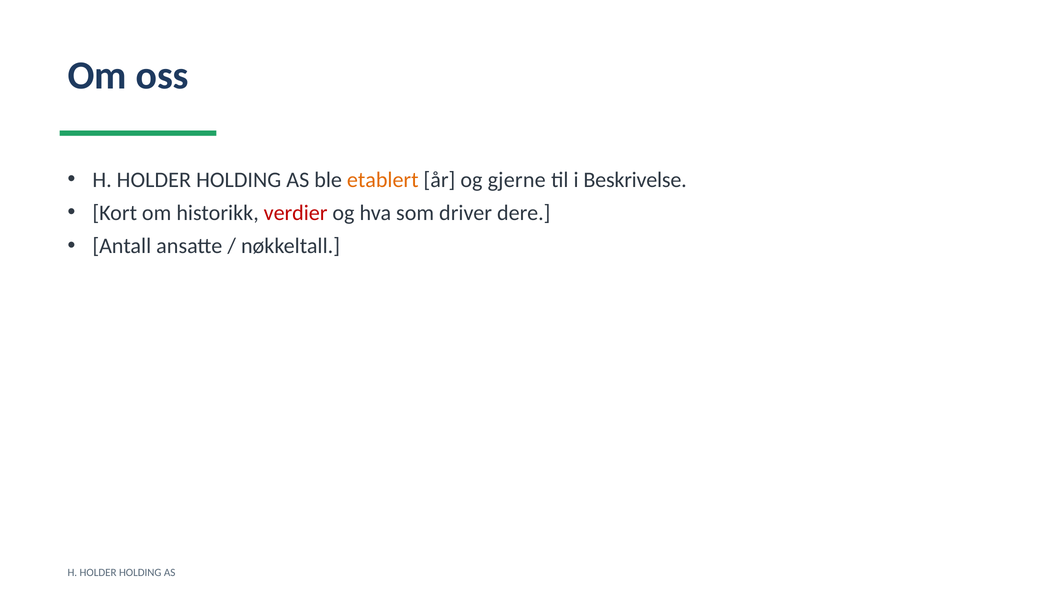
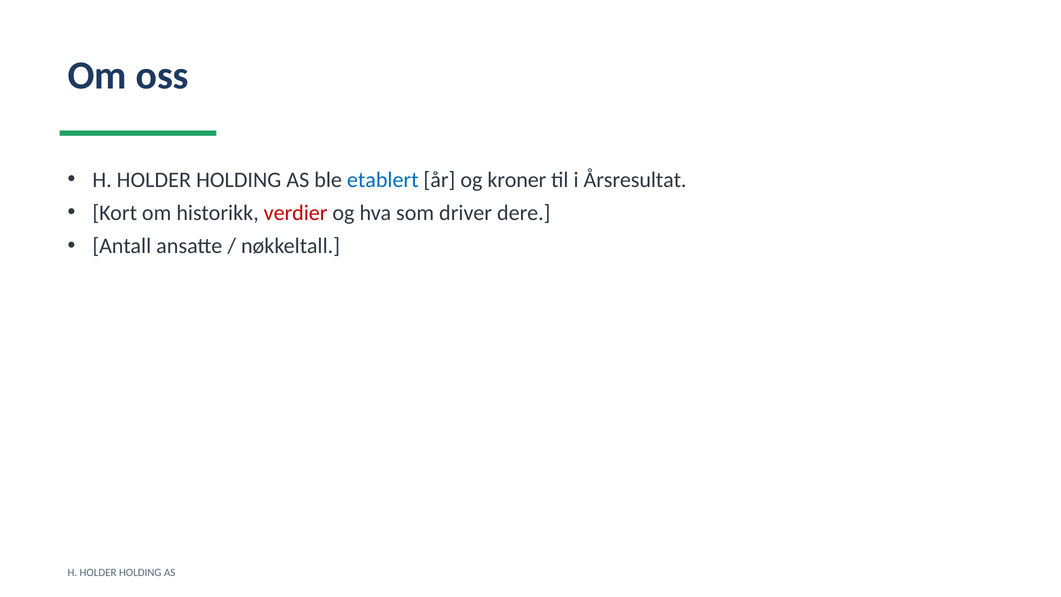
etablert colour: orange -> blue
gjerne: gjerne -> kroner
Beskrivelse: Beskrivelse -> Årsresultat
